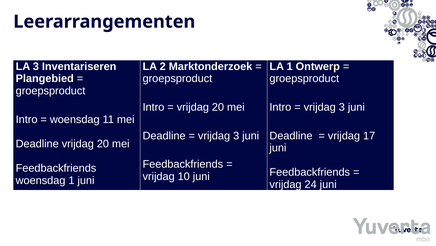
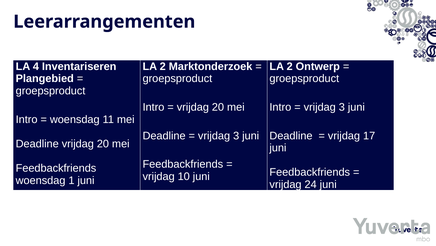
LA 3: 3 -> 4
1 at (290, 66): 1 -> 2
